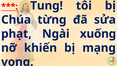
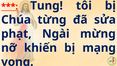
xuống: xuống -> mừng
